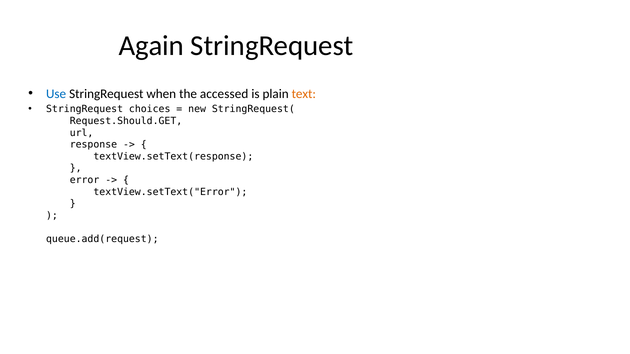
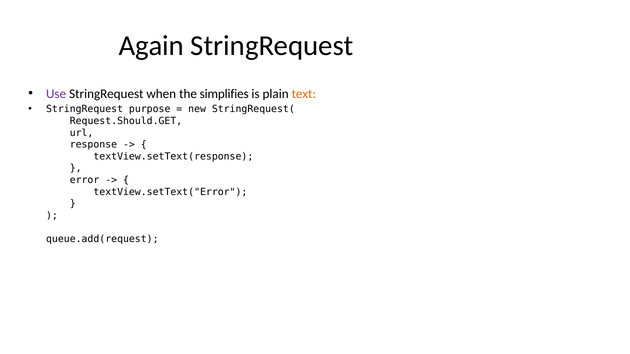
Use colour: blue -> purple
accessed: accessed -> simplifies
choices: choices -> purpose
